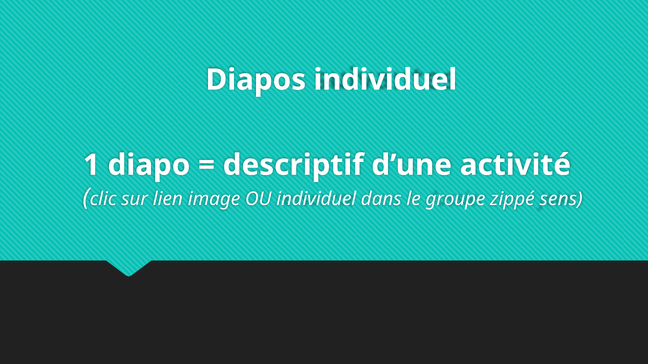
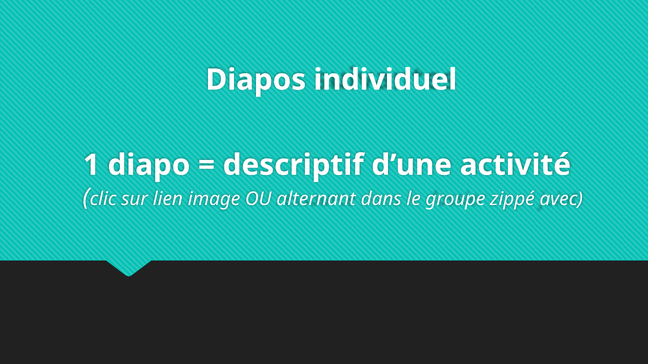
OU individuel: individuel -> alternant
sens: sens -> avec
